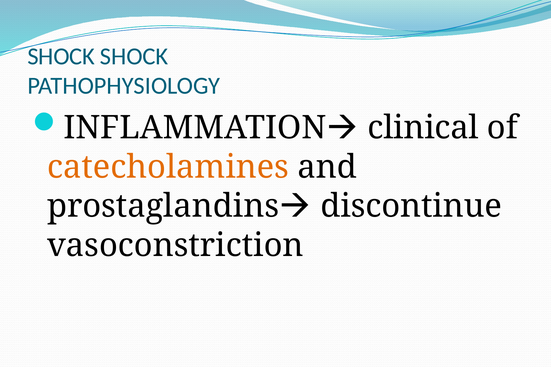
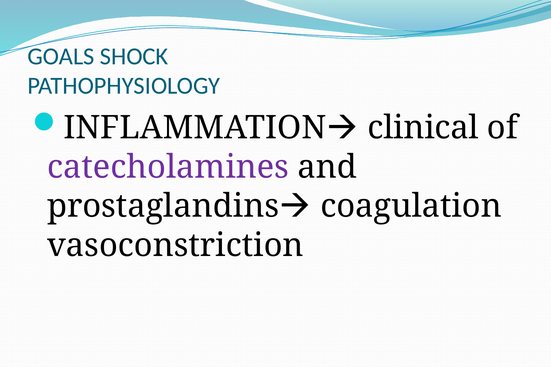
SHOCK at (61, 57): SHOCK -> GOALS
catecholamines colour: orange -> purple
discontinue: discontinue -> coagulation
